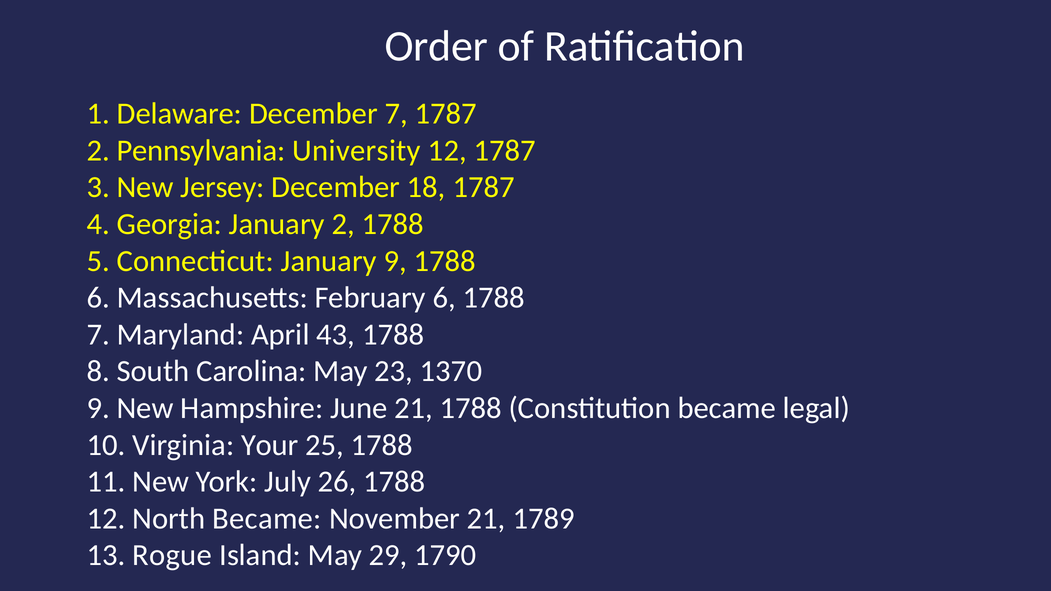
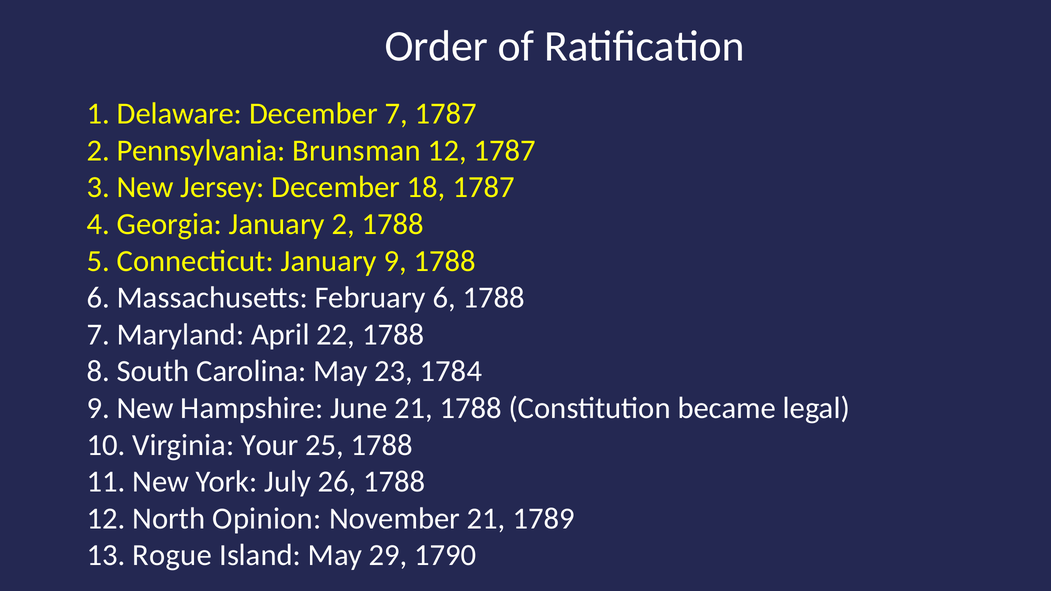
University: University -> Brunsman
43: 43 -> 22
1370: 1370 -> 1784
North Became: Became -> Opinion
